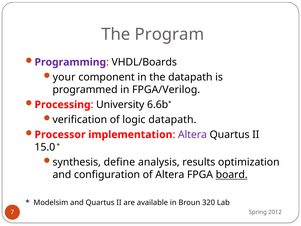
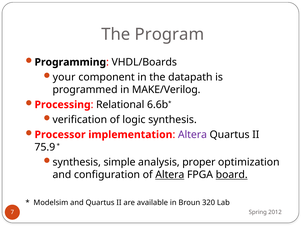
Programming colour: purple -> black
FPGA/Verilog: FPGA/Verilog -> MAKE/Verilog
University: University -> Relational
logic datapath: datapath -> synthesis
15.0: 15.0 -> 75.9
define: define -> simple
results: results -> proper
Altera at (170, 175) underline: none -> present
